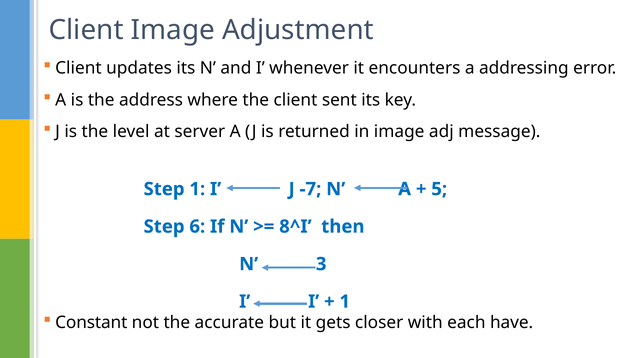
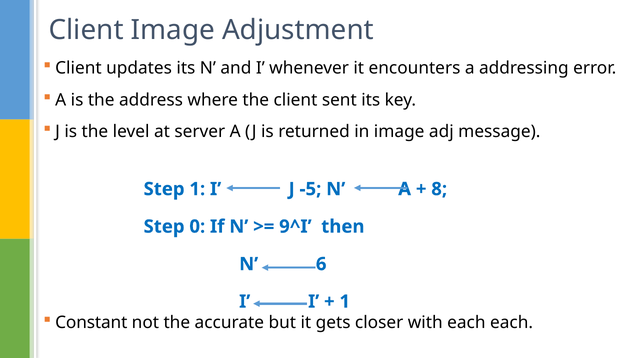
-7: -7 -> -5
5: 5 -> 8
6: 6 -> 0
8^I: 8^I -> 9^I
3: 3 -> 6
each have: have -> each
